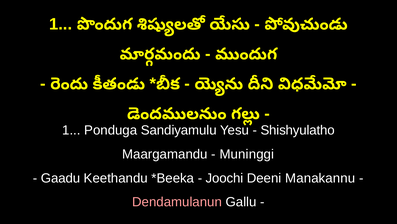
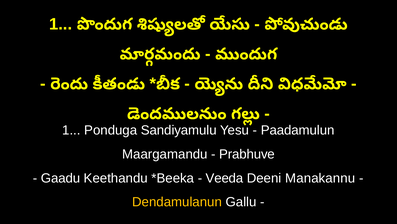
Shishyulatho: Shishyulatho -> Paadamulun
Muninggi: Muninggi -> Prabhuve
Joochi: Joochi -> Veeda
Dendamulanun colour: pink -> yellow
